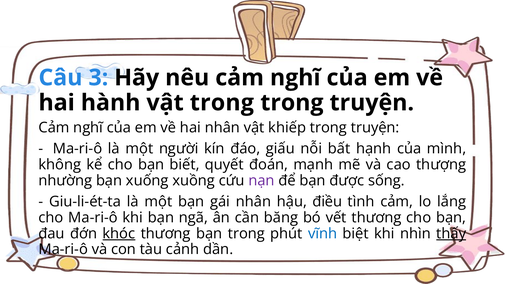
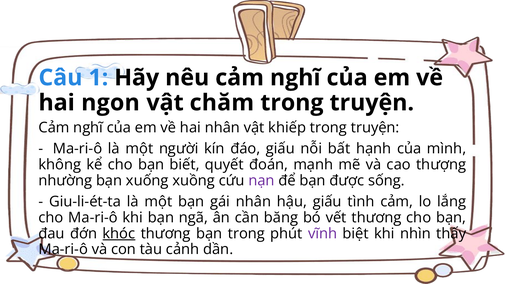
3: 3 -> 1
hành: hành -> ngon
vật trong: trong -> chăm
hậu điều: điều -> giấu
vĩnh colour: blue -> purple
thấy underline: present -> none
